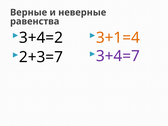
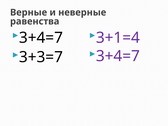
3+4=2 at (41, 38): 3+4=2 -> 3+4=7
3+1=4 colour: orange -> purple
2+3=7: 2+3=7 -> 3+3=7
